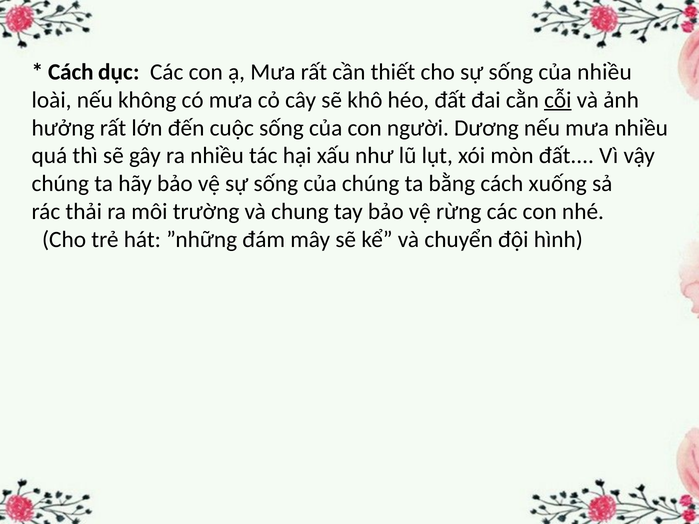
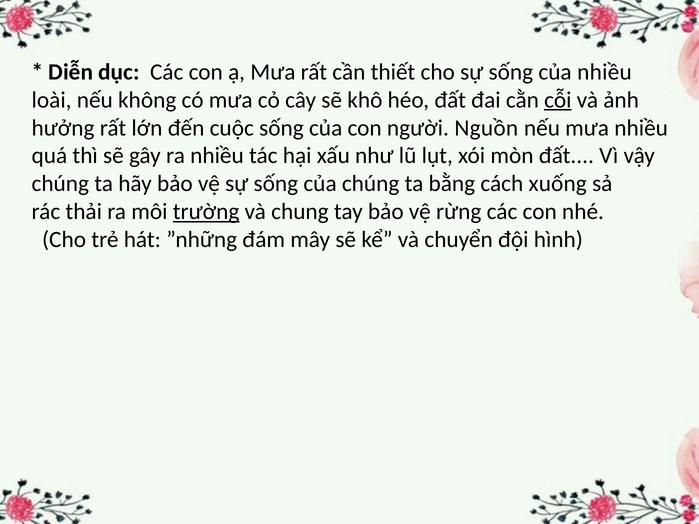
Cách at (71, 72): Cách -> Diễn
Dương: Dương -> Nguồn
trường underline: none -> present
